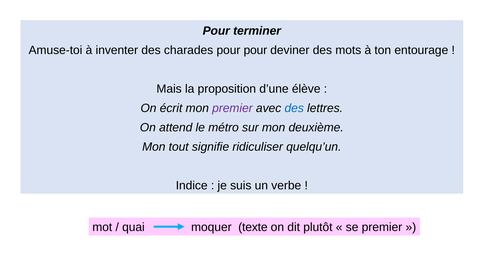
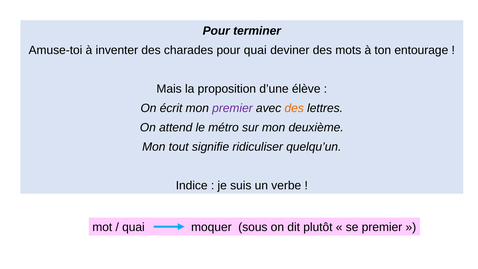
pour pour: pour -> quai
des at (294, 108) colour: blue -> orange
texte: texte -> sous
